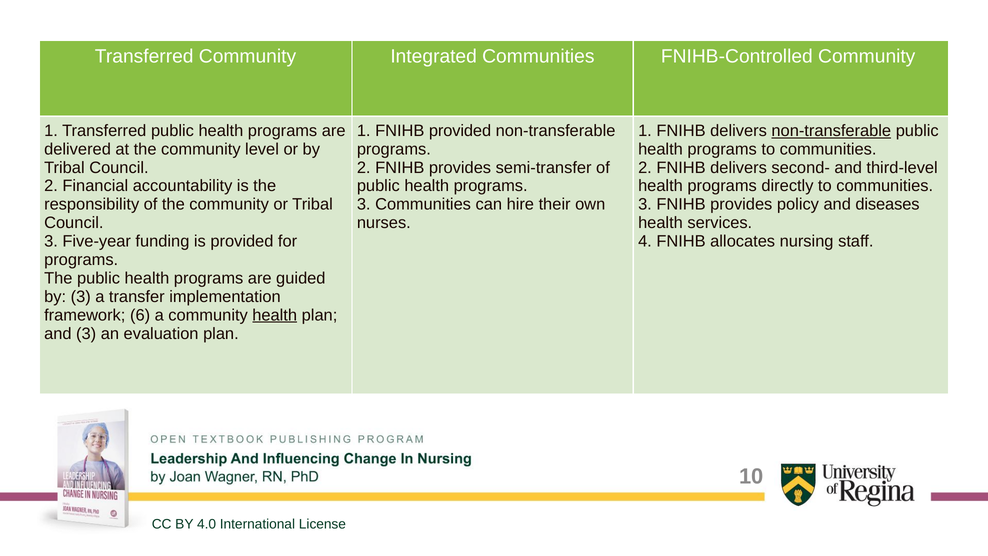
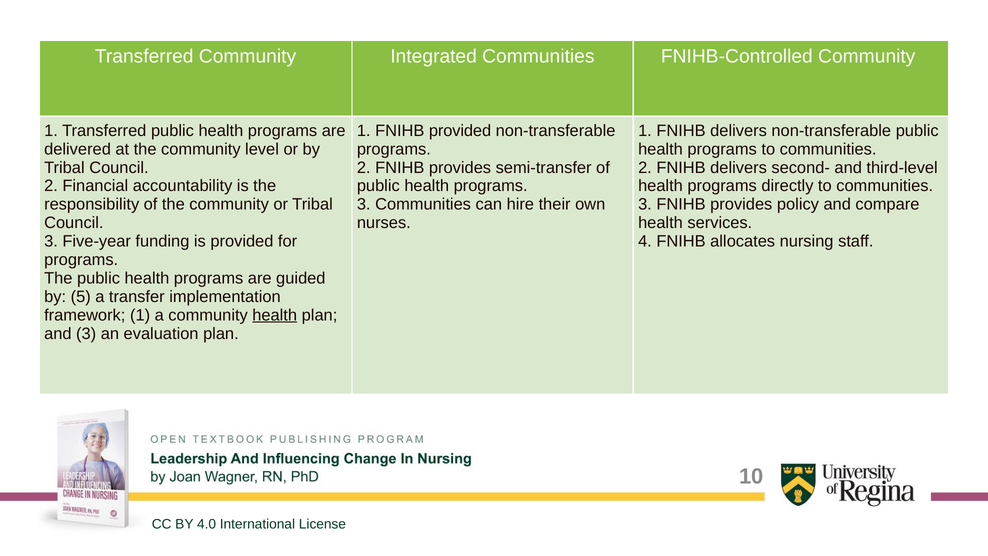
non-transferable at (831, 131) underline: present -> none
diseases: diseases -> compare
by 3: 3 -> 5
framework 6: 6 -> 1
